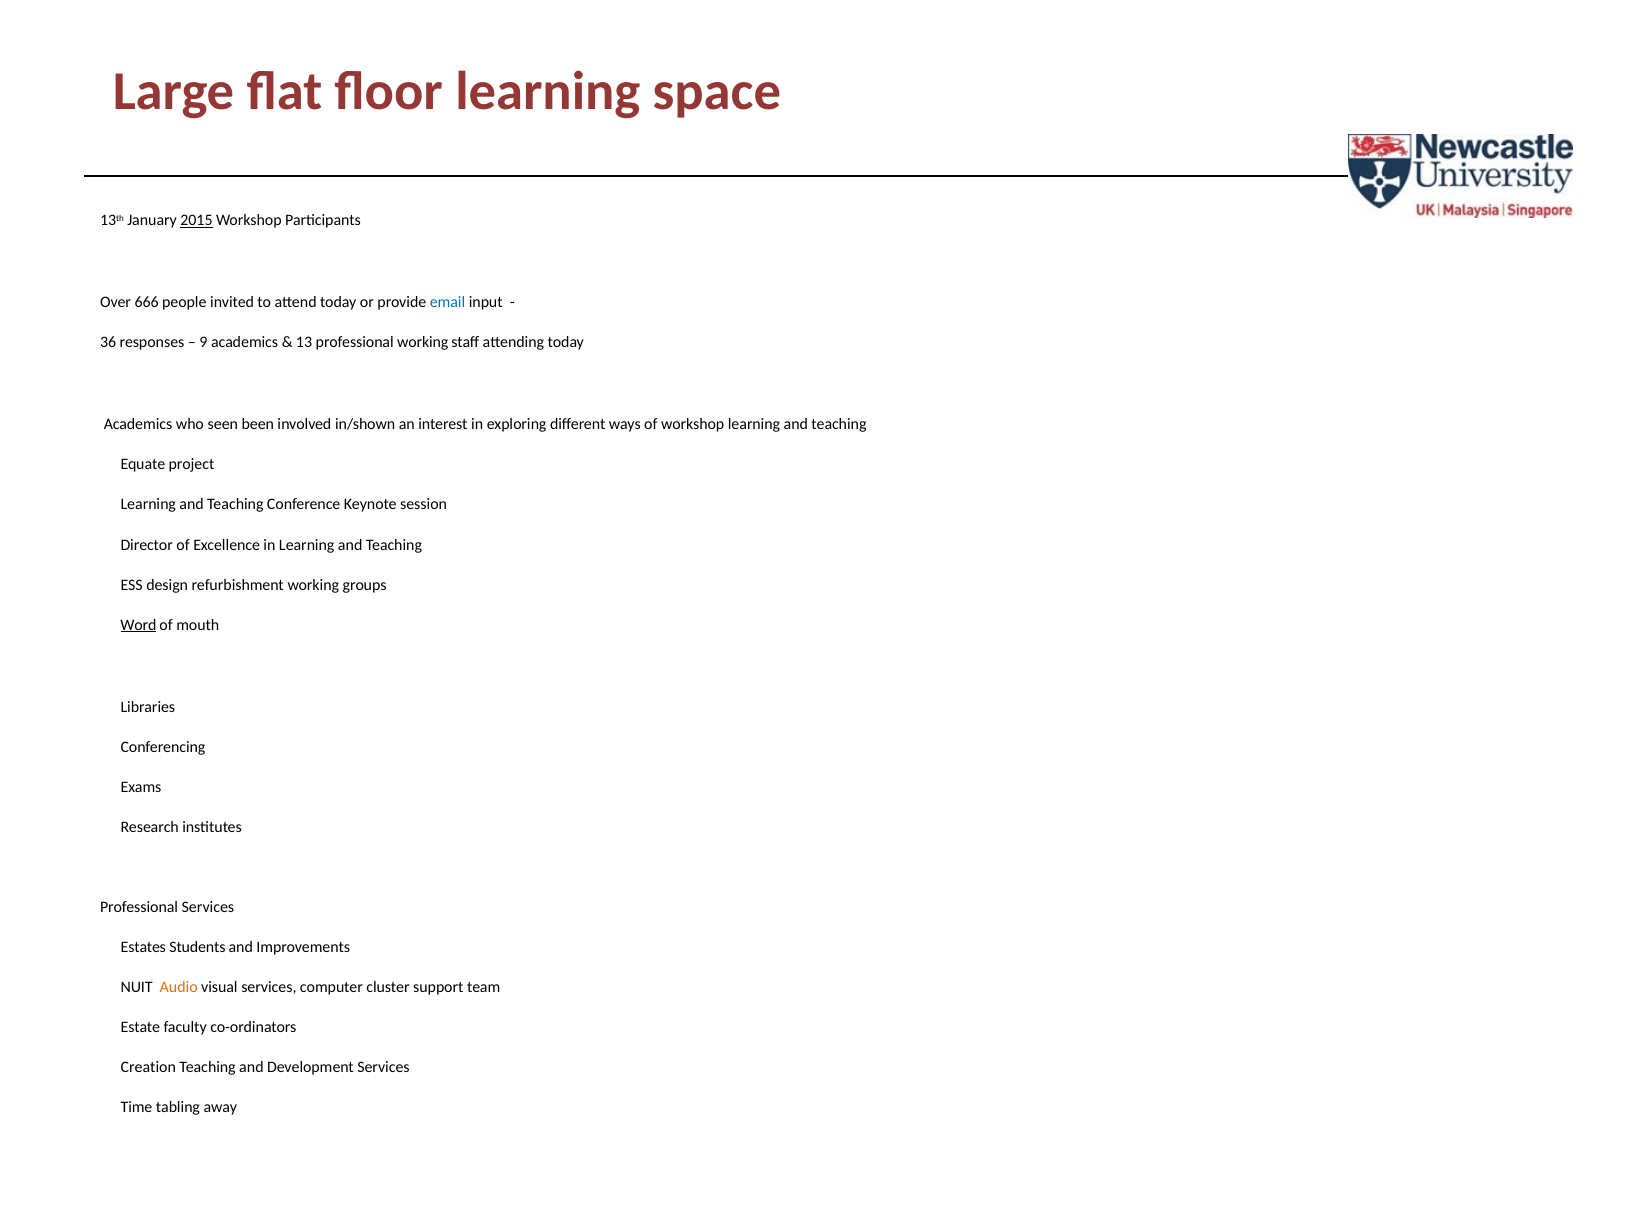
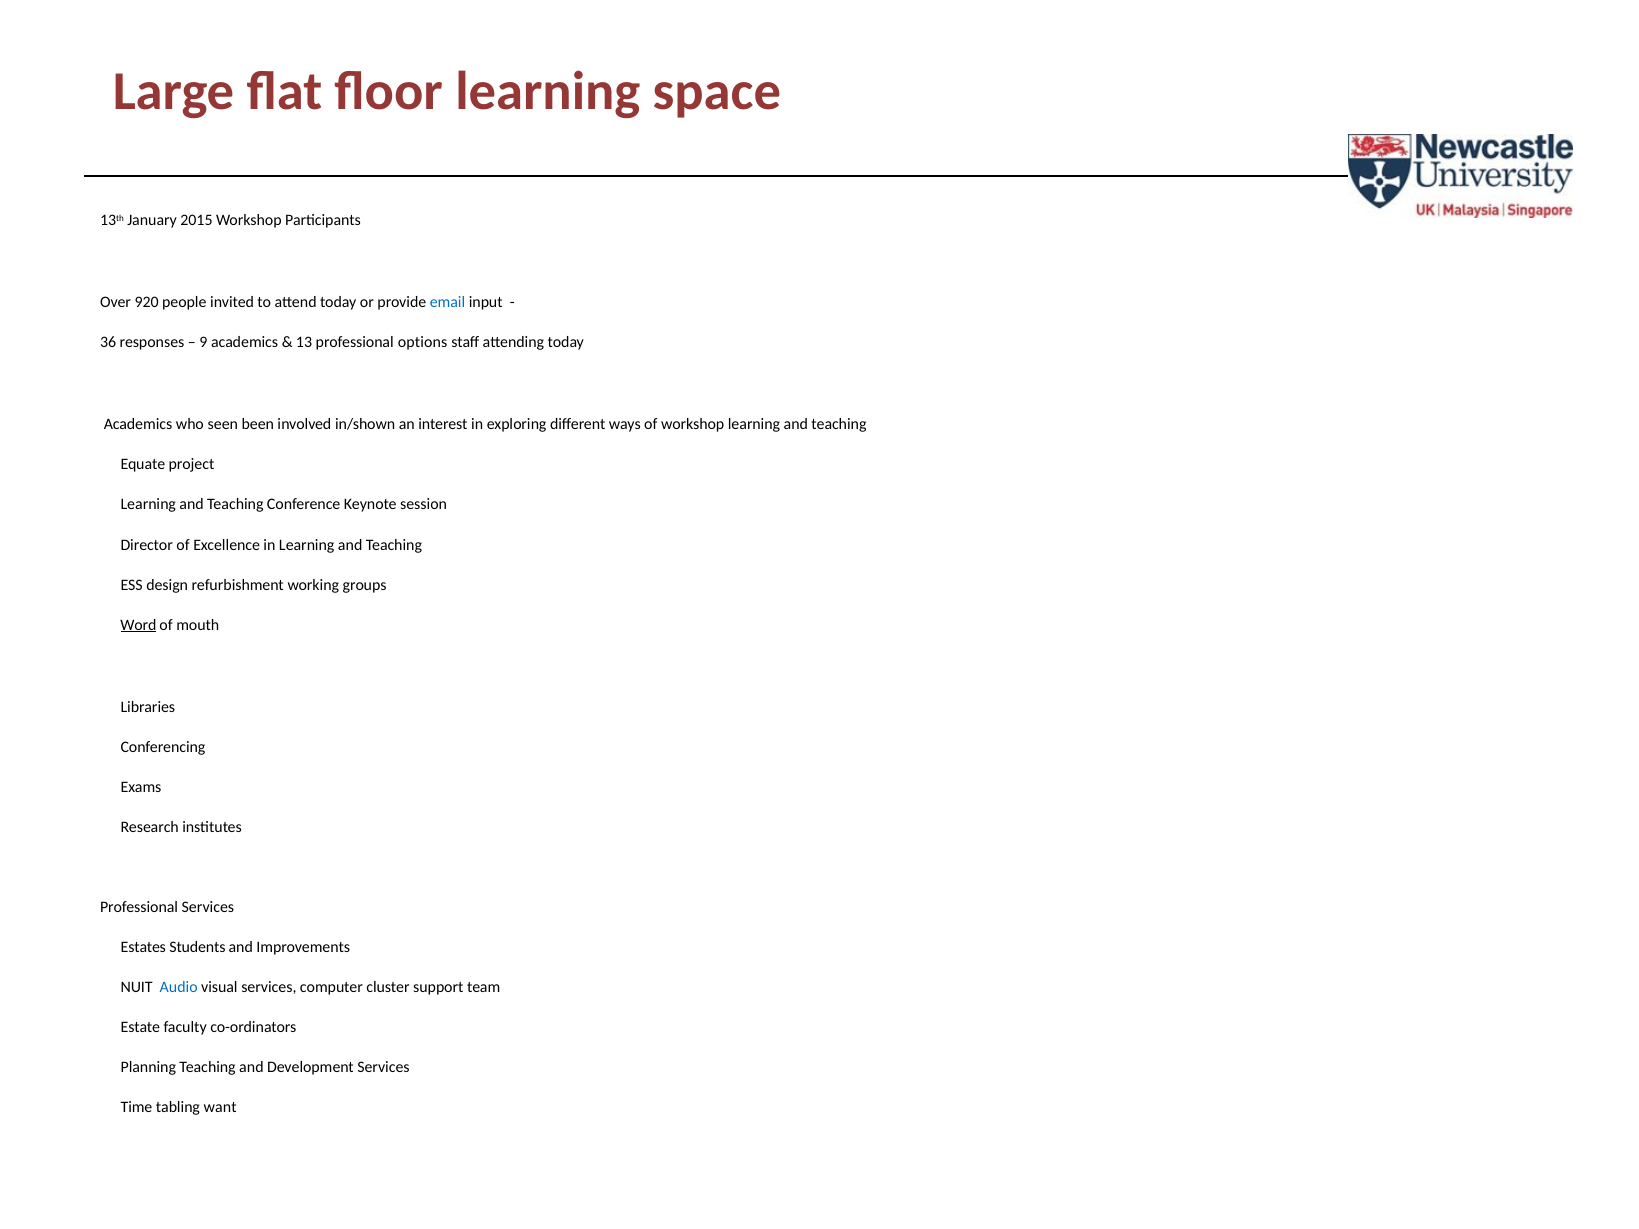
2015 underline: present -> none
666: 666 -> 920
professional working: working -> options
Audio colour: orange -> blue
Creation: Creation -> Planning
away: away -> want
